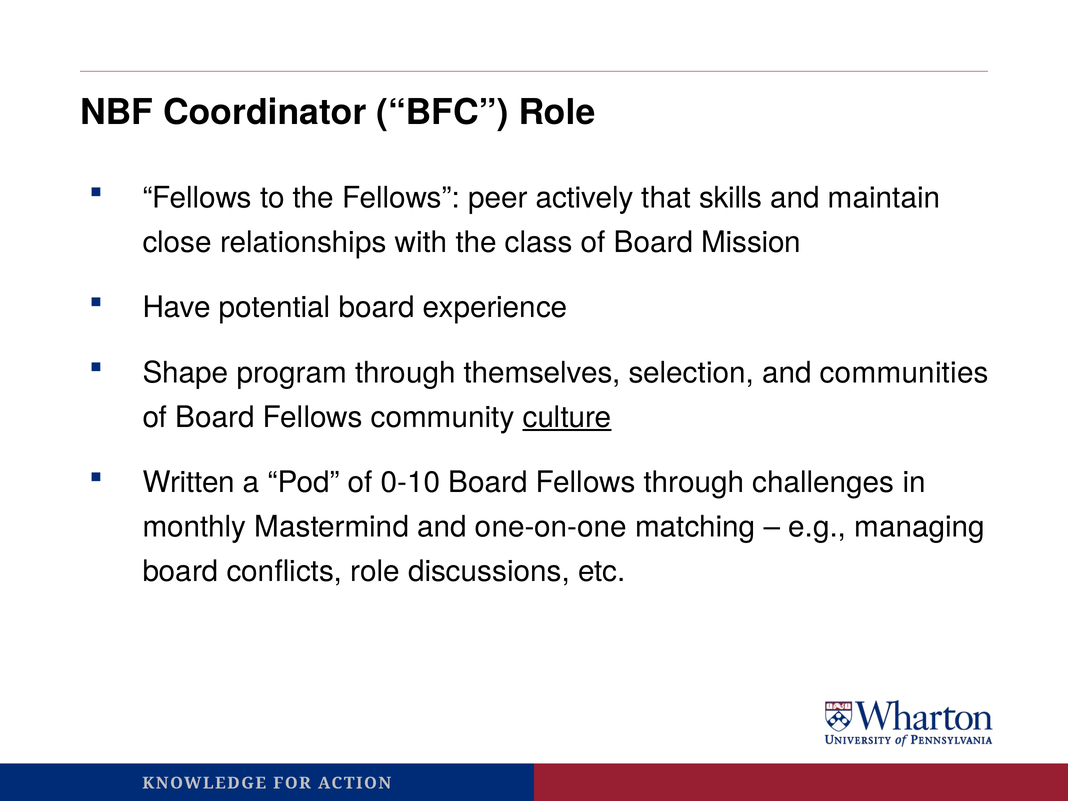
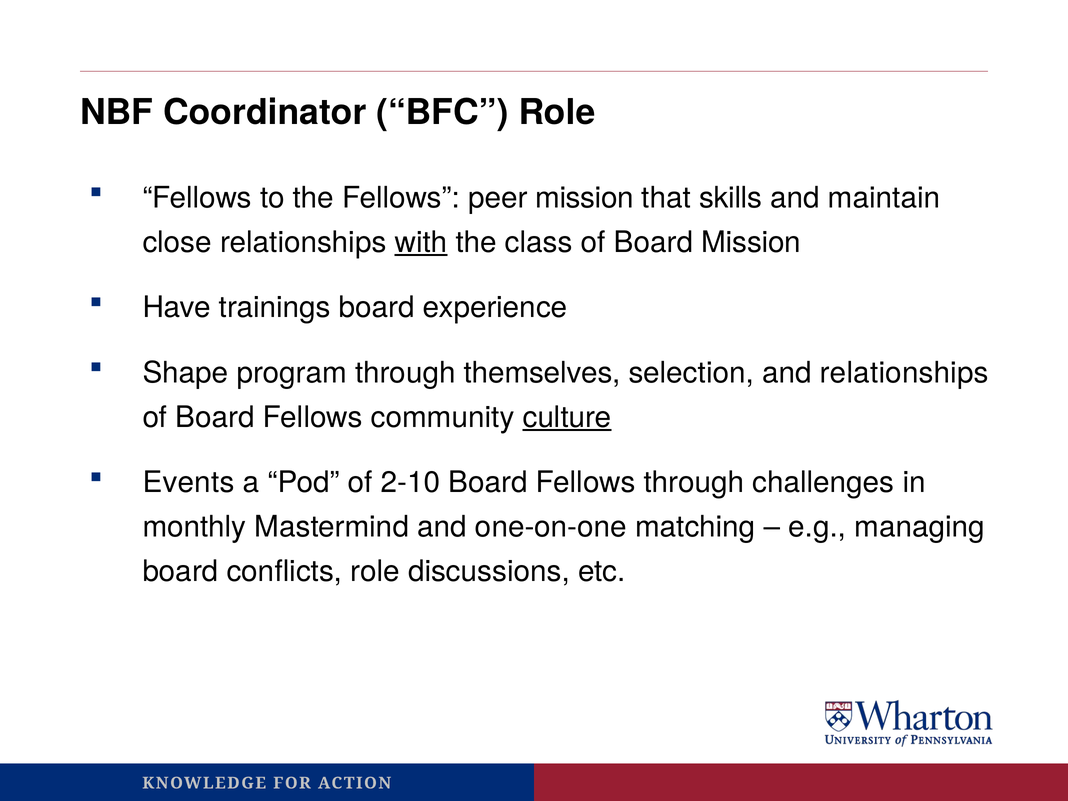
peer actively: actively -> mission
with underline: none -> present
potential: potential -> trainings
and communities: communities -> relationships
Written: Written -> Events
0-10: 0-10 -> 2-10
